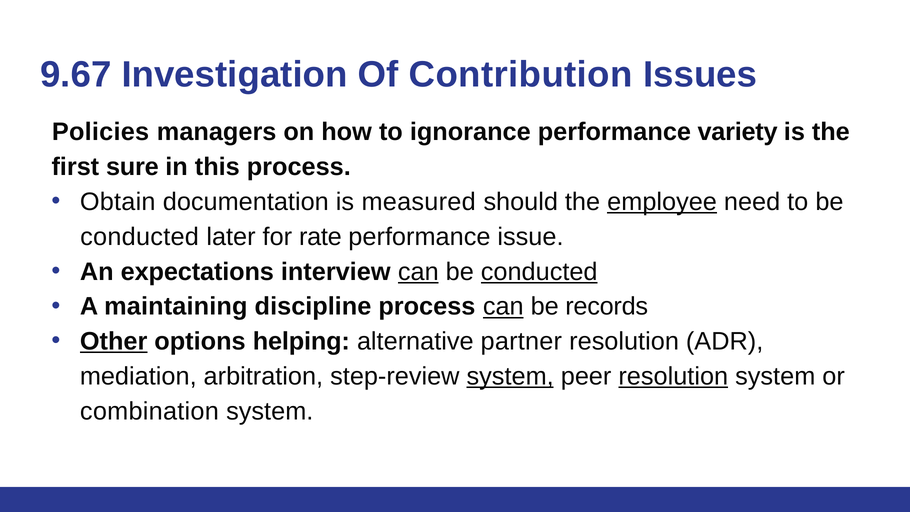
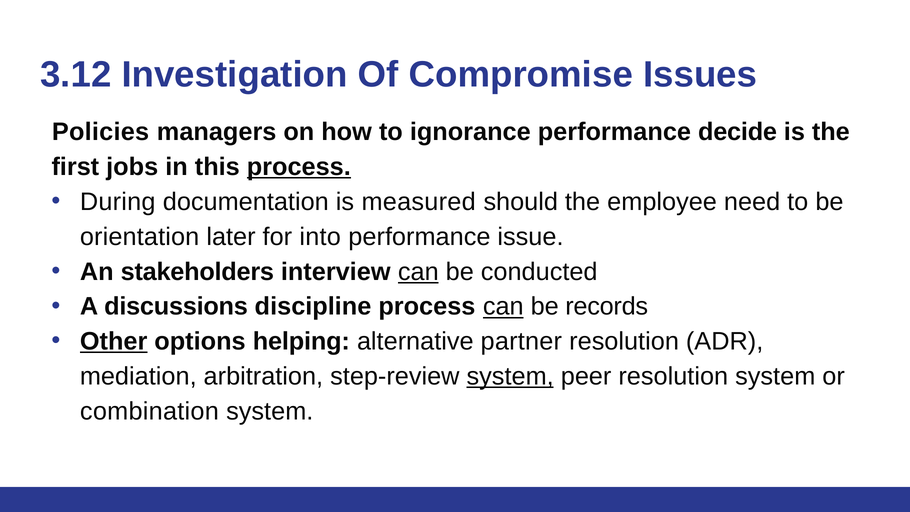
9.67: 9.67 -> 3.12
Contribution: Contribution -> Compromise
variety: variety -> decide
sure: sure -> jobs
process at (299, 167) underline: none -> present
Obtain: Obtain -> During
employee underline: present -> none
conducted at (140, 237): conducted -> orientation
rate: rate -> into
expectations: expectations -> stakeholders
conducted at (539, 272) underline: present -> none
maintaining: maintaining -> discussions
resolution at (673, 376) underline: present -> none
